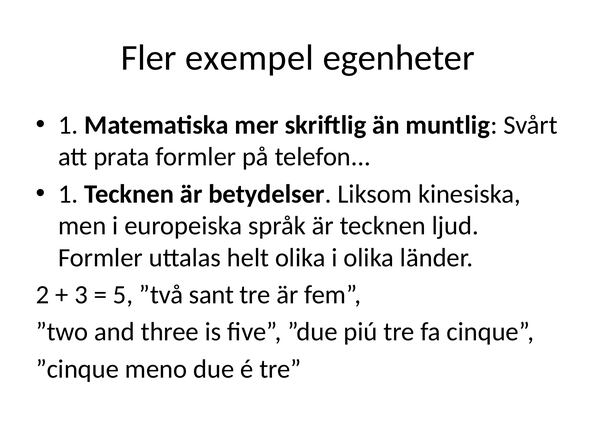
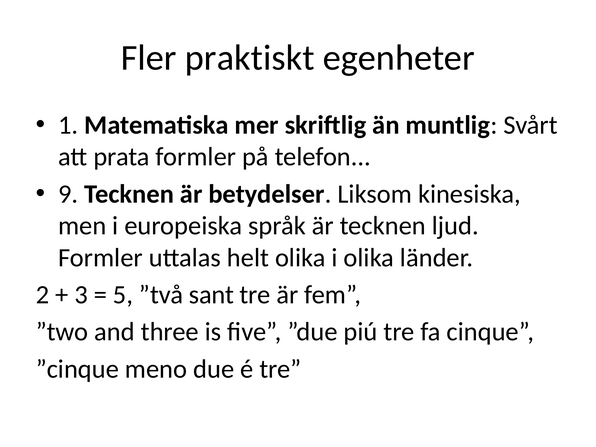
exempel: exempel -> praktiskt
1 at (68, 194): 1 -> 9
